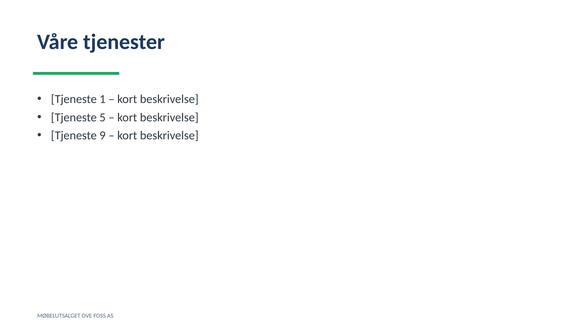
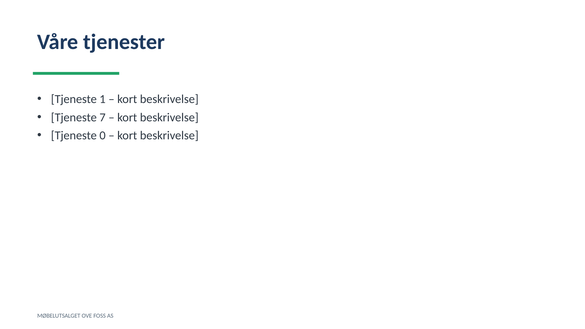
5: 5 -> 7
9: 9 -> 0
